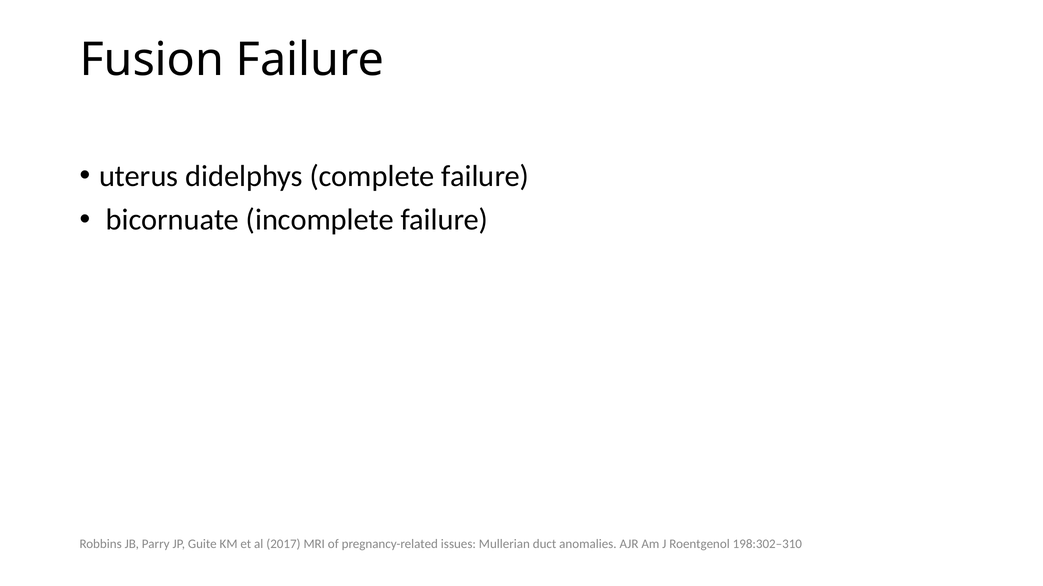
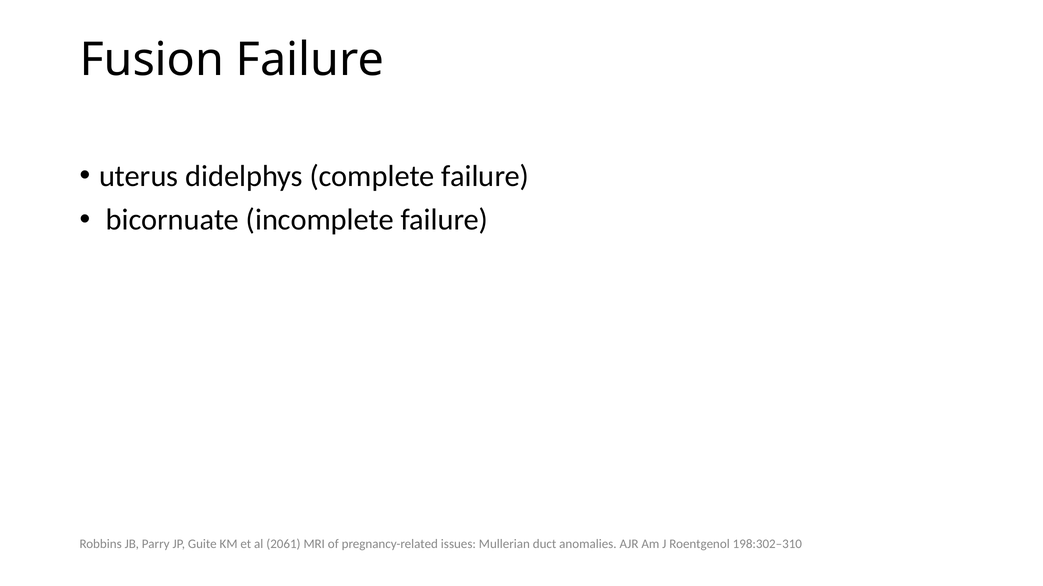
2017: 2017 -> 2061
